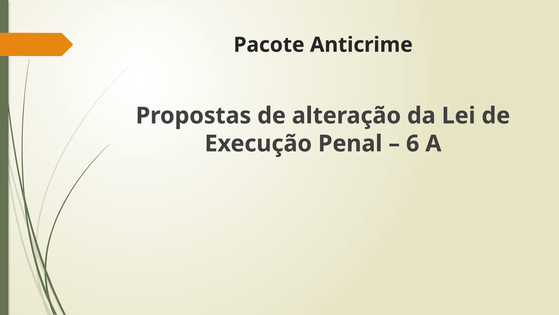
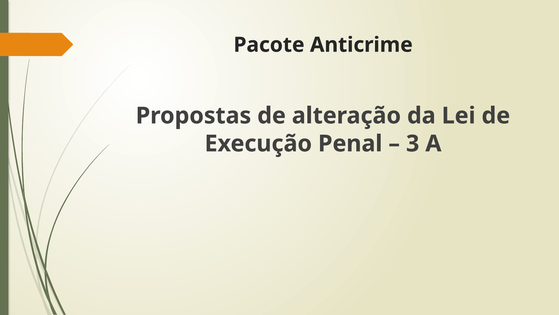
6: 6 -> 3
